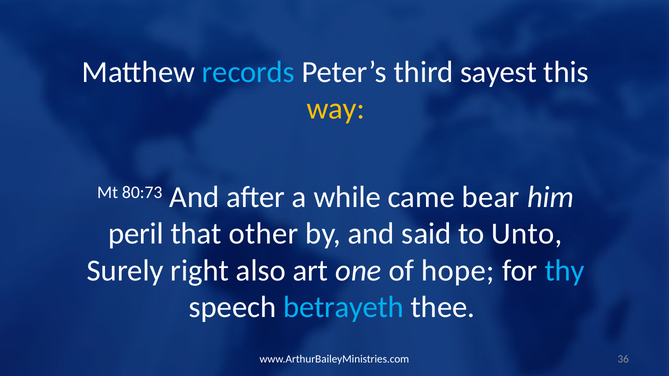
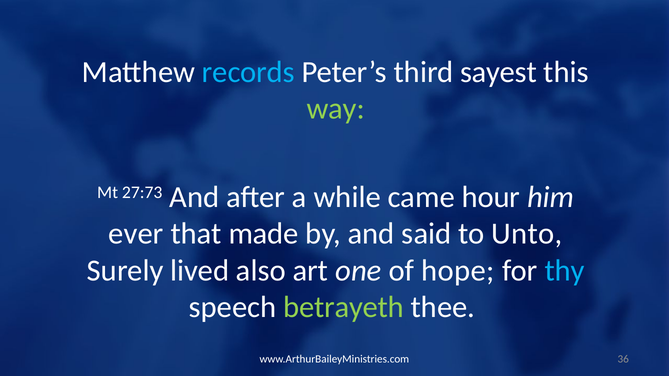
way colour: yellow -> light green
80:73: 80:73 -> 27:73
bear: bear -> hour
peril: peril -> ever
other: other -> made
right: right -> lived
betrayeth colour: light blue -> light green
